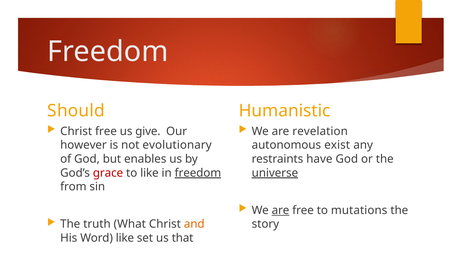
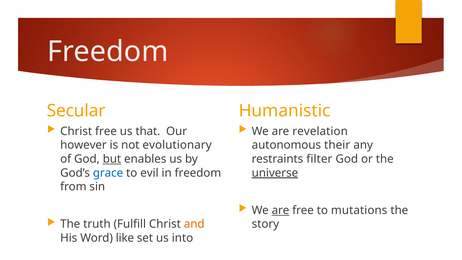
Should: Should -> Secular
give: give -> that
exist: exist -> their
but underline: none -> present
have: have -> filter
grace colour: red -> blue
to like: like -> evil
freedom at (198, 173) underline: present -> none
What: What -> Fulfill
that: that -> into
